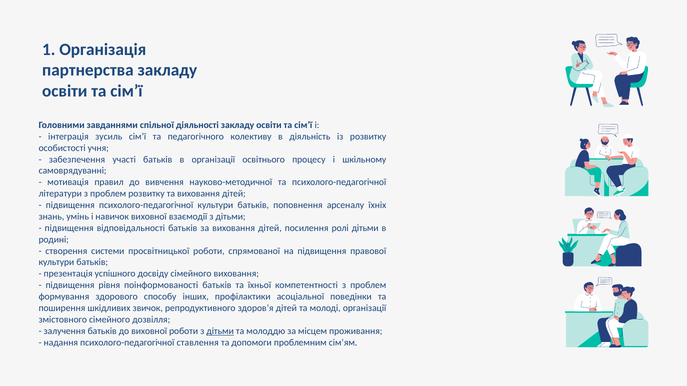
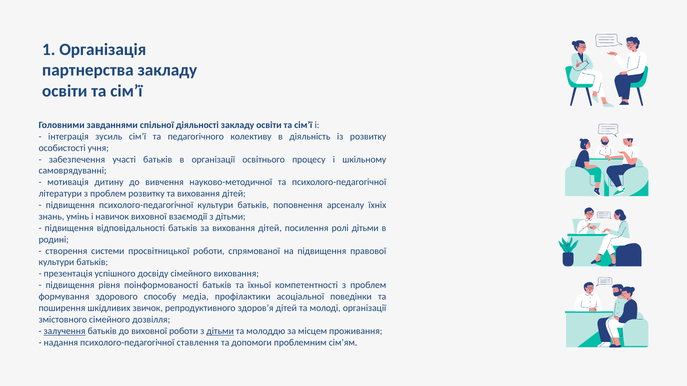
правил: правил -> дитину
інших: інших -> медіа
залучення underline: none -> present
